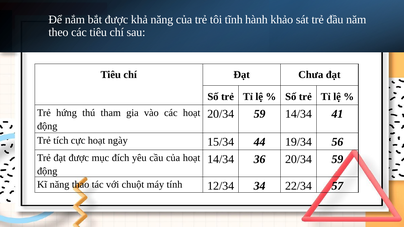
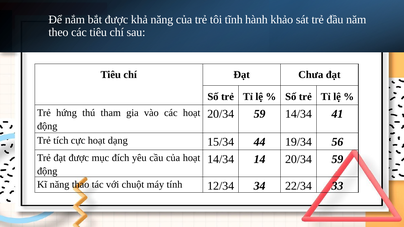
ngày: ngày -> dạng
36: 36 -> 14
57: 57 -> 33
